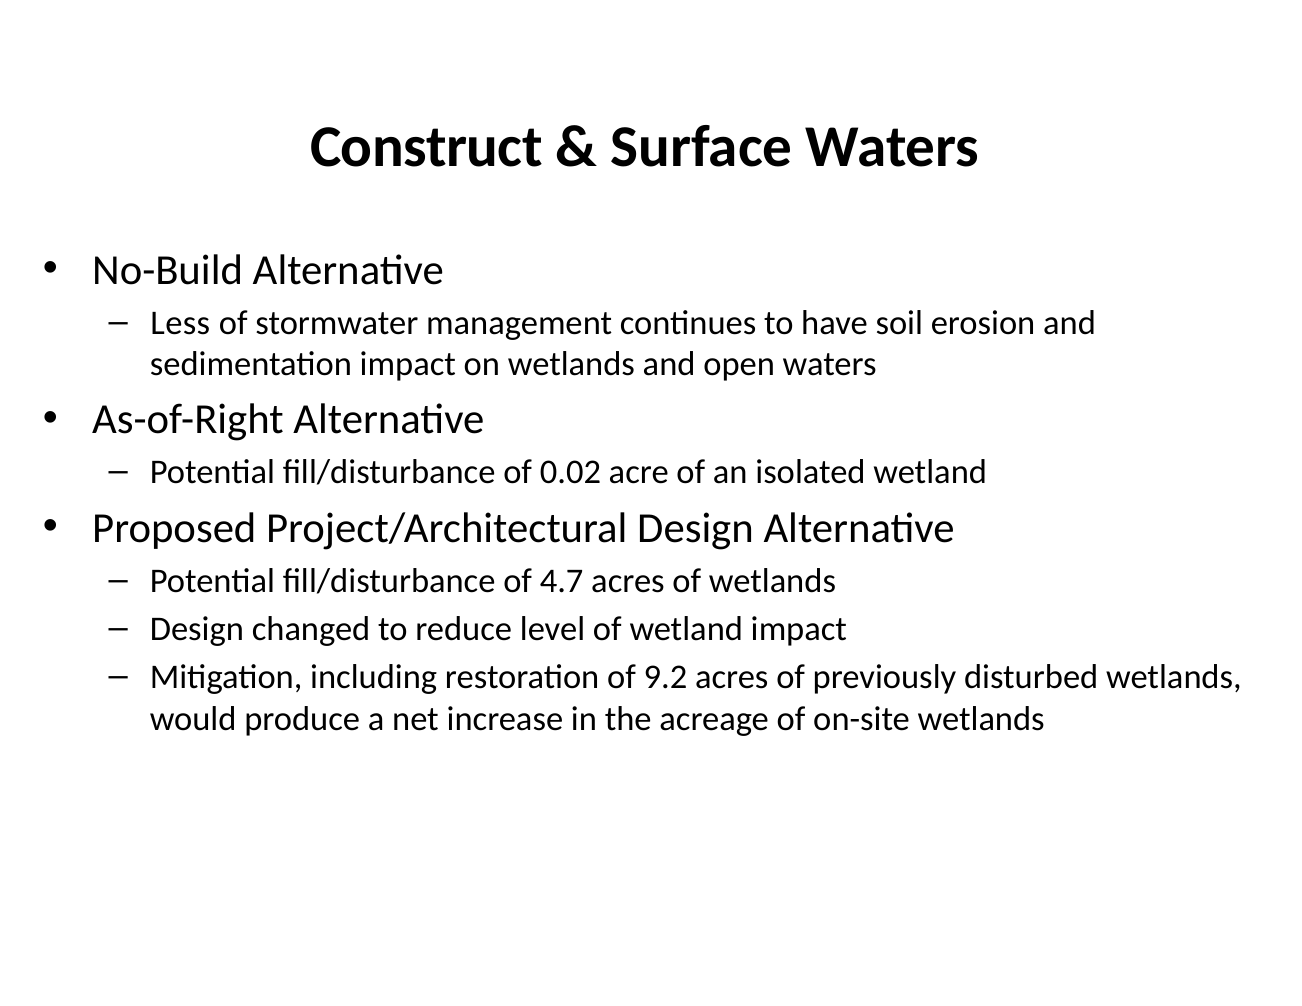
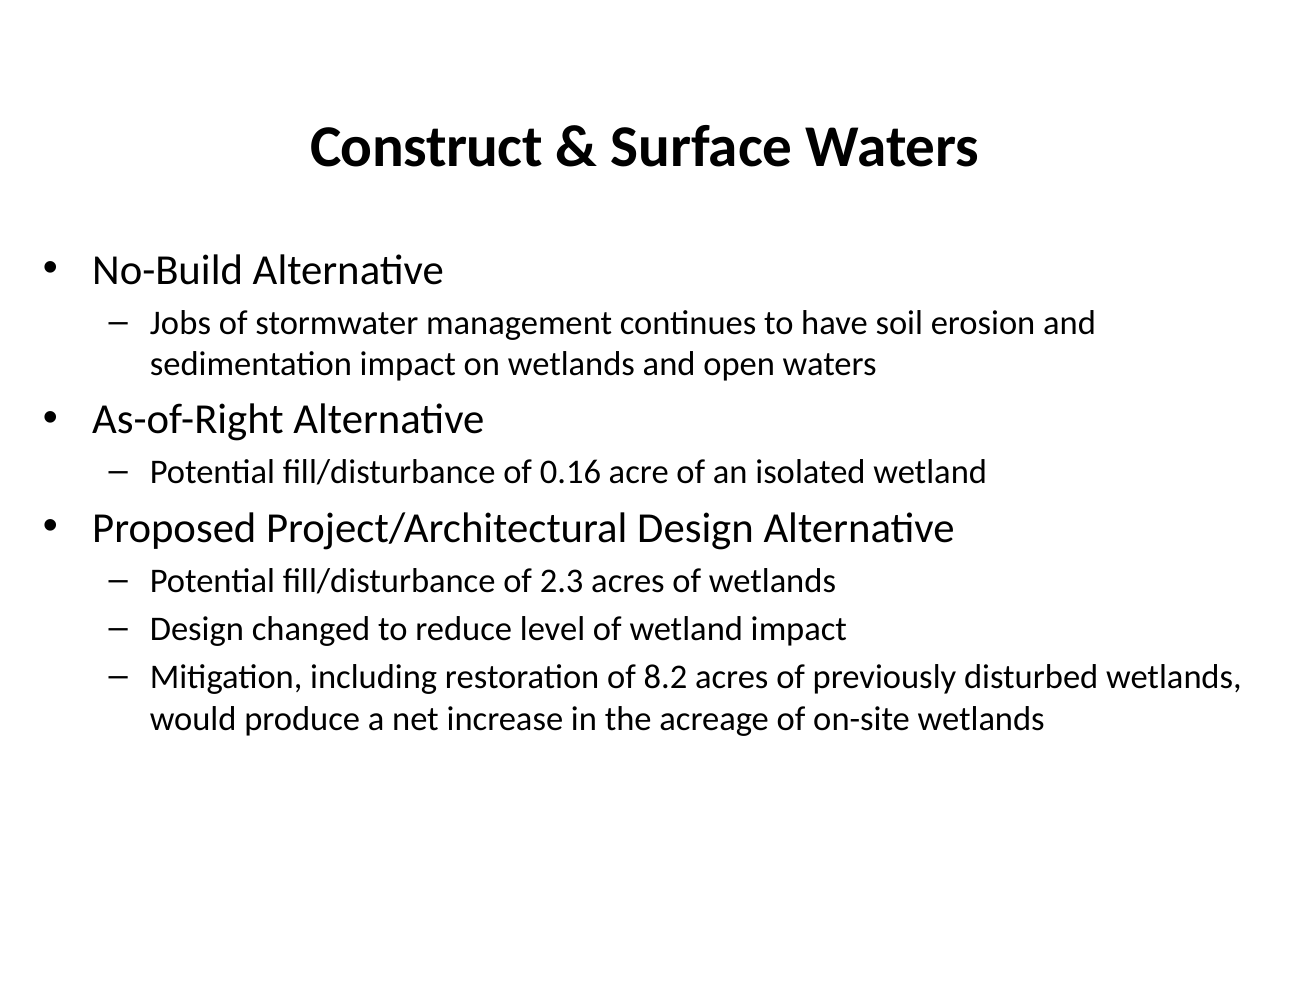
Less: Less -> Jobs
0.02: 0.02 -> 0.16
4.7: 4.7 -> 2.3
9.2: 9.2 -> 8.2
